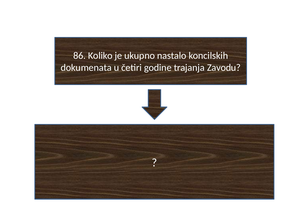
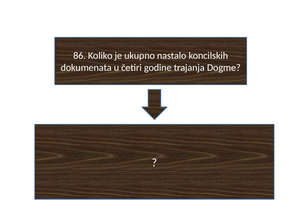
Zavodu: Zavodu -> Dogme
